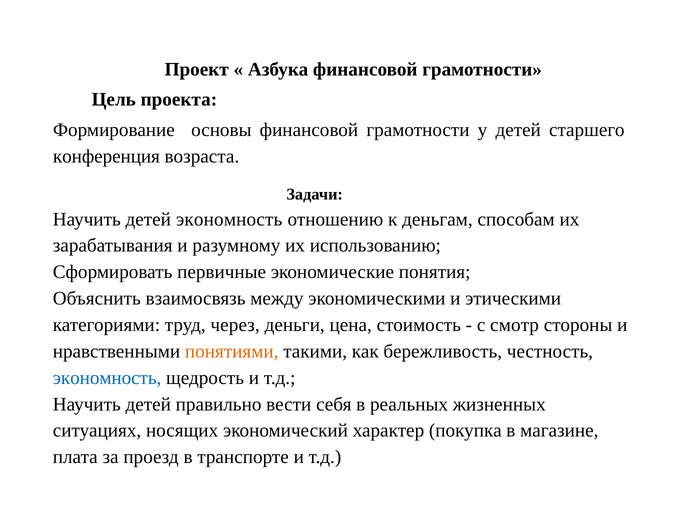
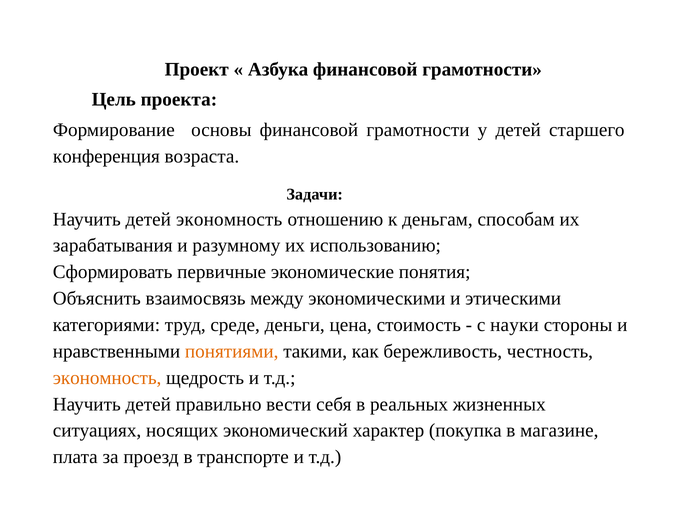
через: через -> среде
смотр: смотр -> науки
экономность at (107, 378) colour: blue -> orange
